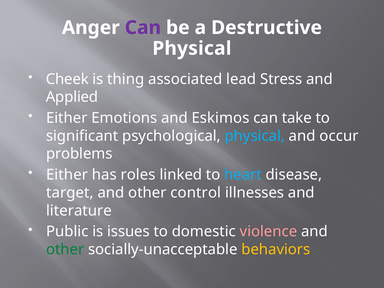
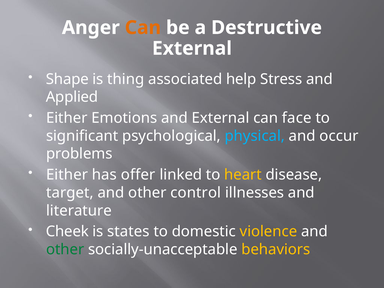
Can at (143, 28) colour: purple -> orange
Physical at (192, 48): Physical -> External
Cheek: Cheek -> Shape
lead: lead -> help
and Eskimos: Eskimos -> External
take: take -> face
roles: roles -> offer
heart colour: light blue -> yellow
Public: Public -> Cheek
issues: issues -> states
violence colour: pink -> yellow
